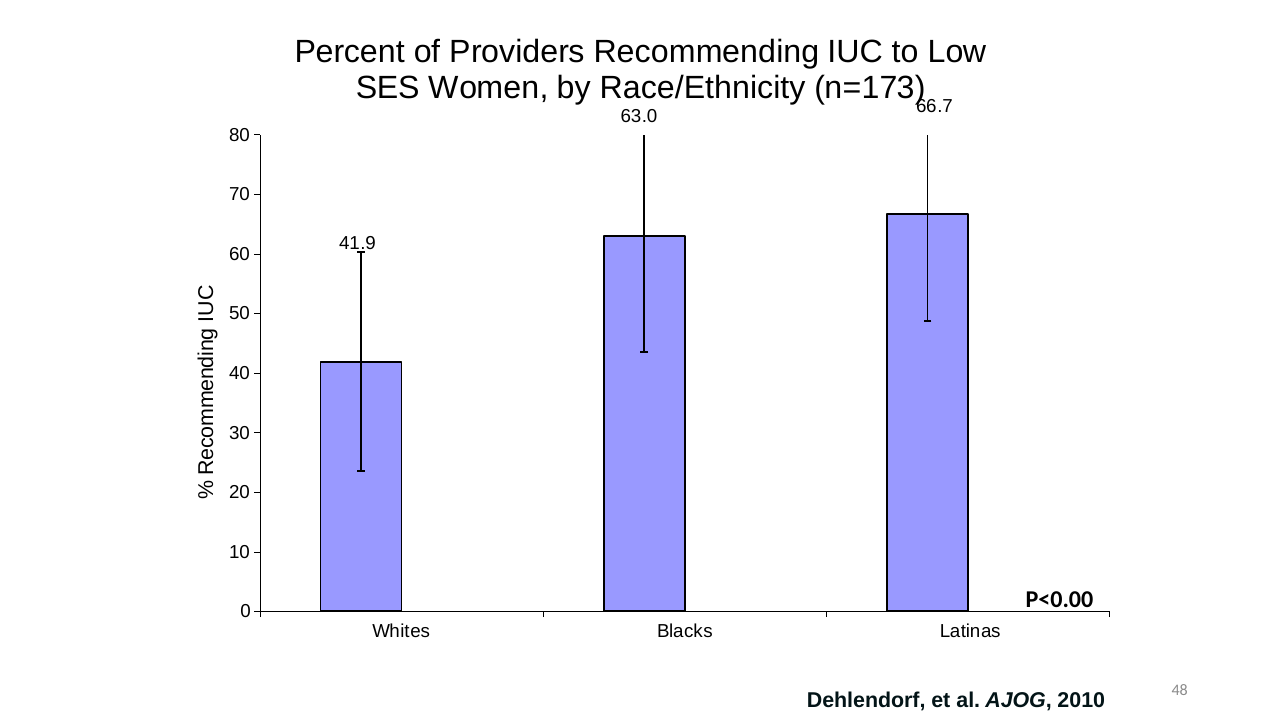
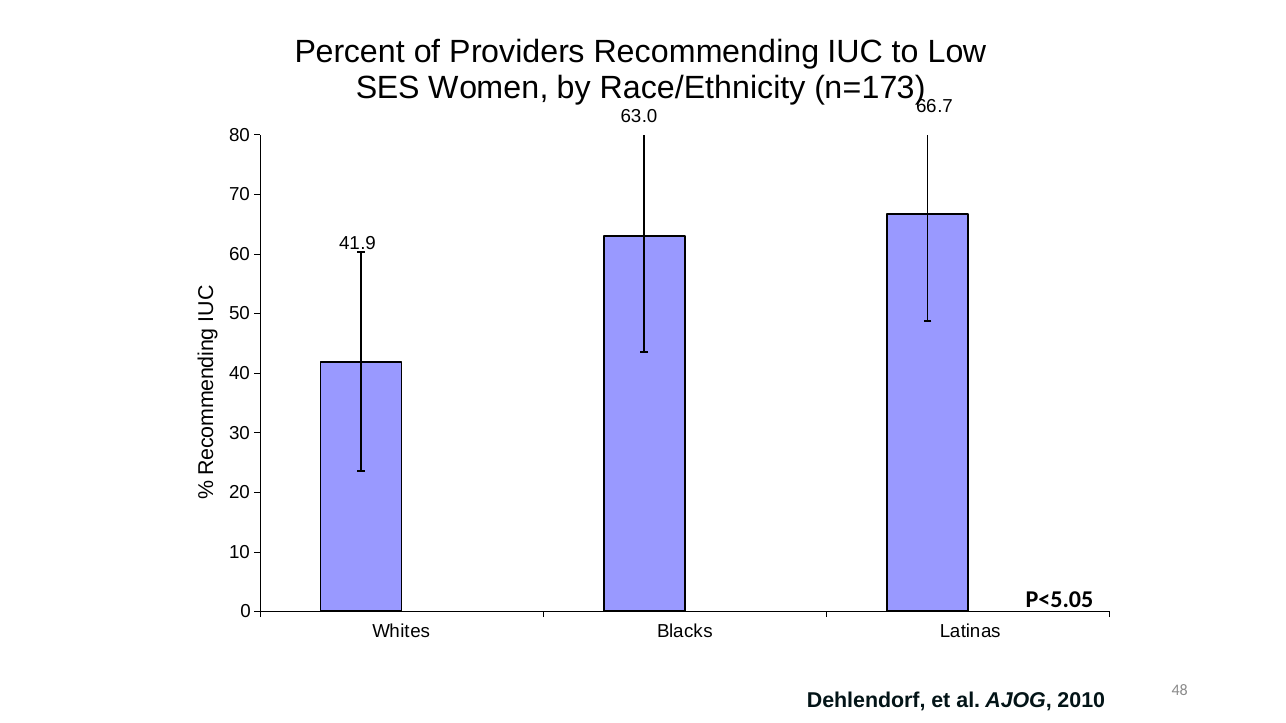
P<0.00: P<0.00 -> P<5.05
